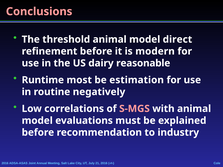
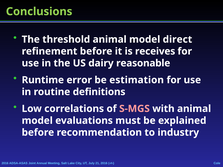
Conclusions colour: pink -> light green
modern: modern -> receives
most: most -> error
negatively: negatively -> definitions
